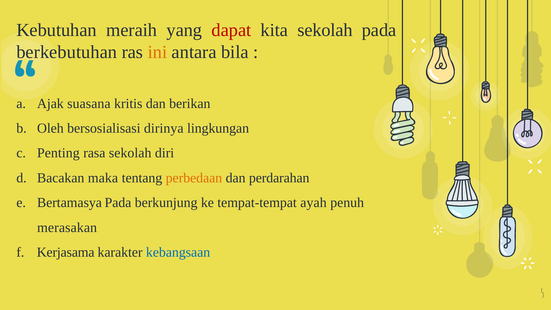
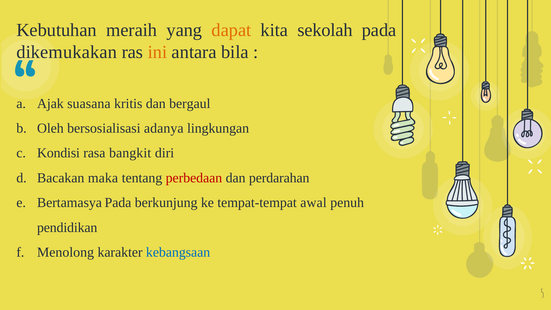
dapat colour: red -> orange
berkebutuhan: berkebutuhan -> dikemukakan
berikan: berikan -> bergaul
dirinya: dirinya -> adanya
Penting: Penting -> Kondisi
rasa sekolah: sekolah -> bangkit
perbedaan colour: orange -> red
ayah: ayah -> awal
merasakan: merasakan -> pendidikan
Kerjasama: Kerjasama -> Menolong
